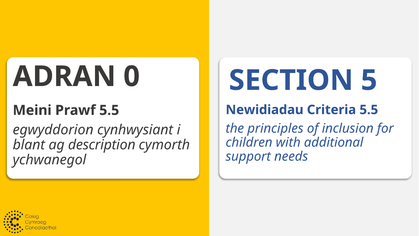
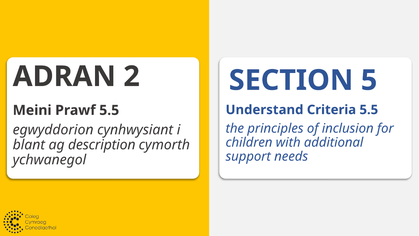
0: 0 -> 2
Newidiadau: Newidiadau -> Understand
